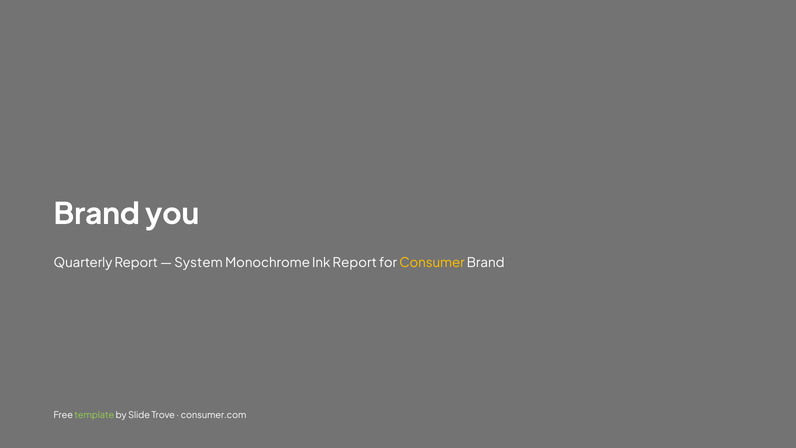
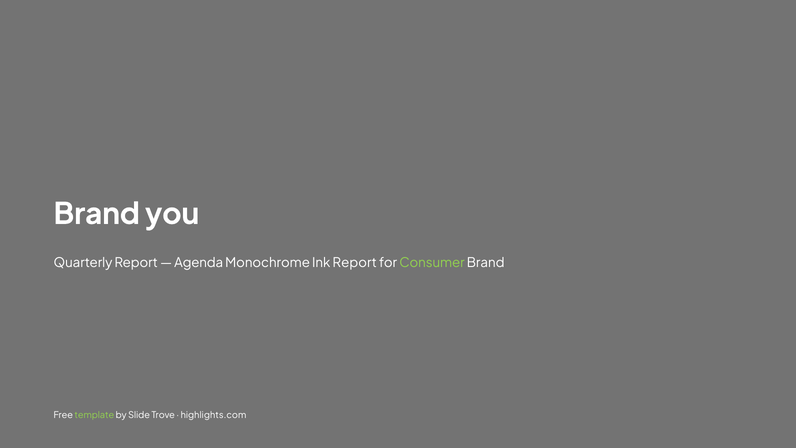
System: System -> Agenda
Consumer colour: yellow -> light green
consumer.com: consumer.com -> highlights.com
